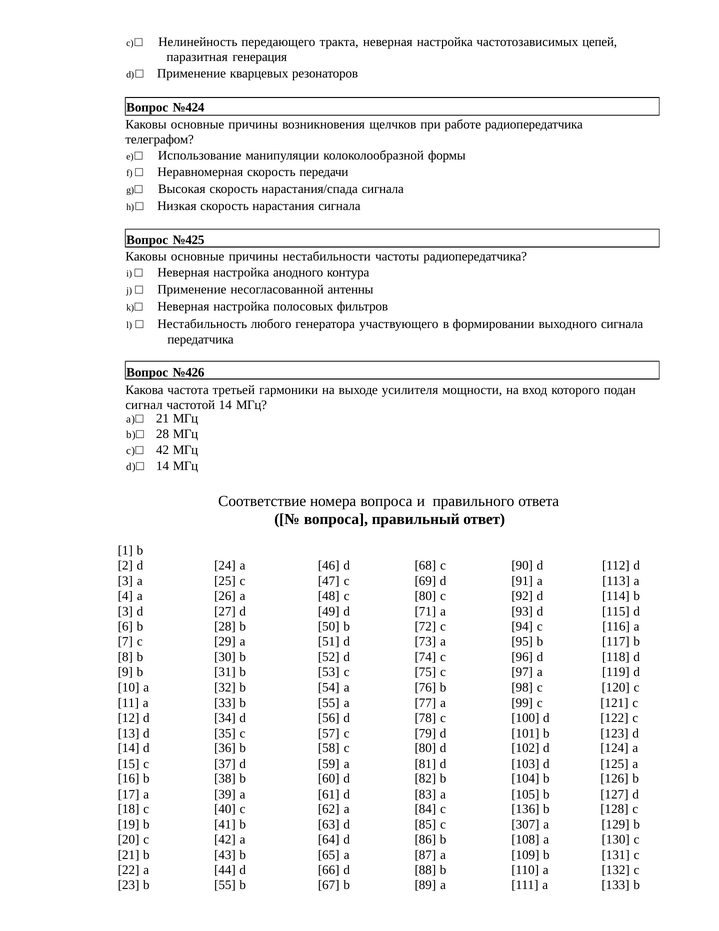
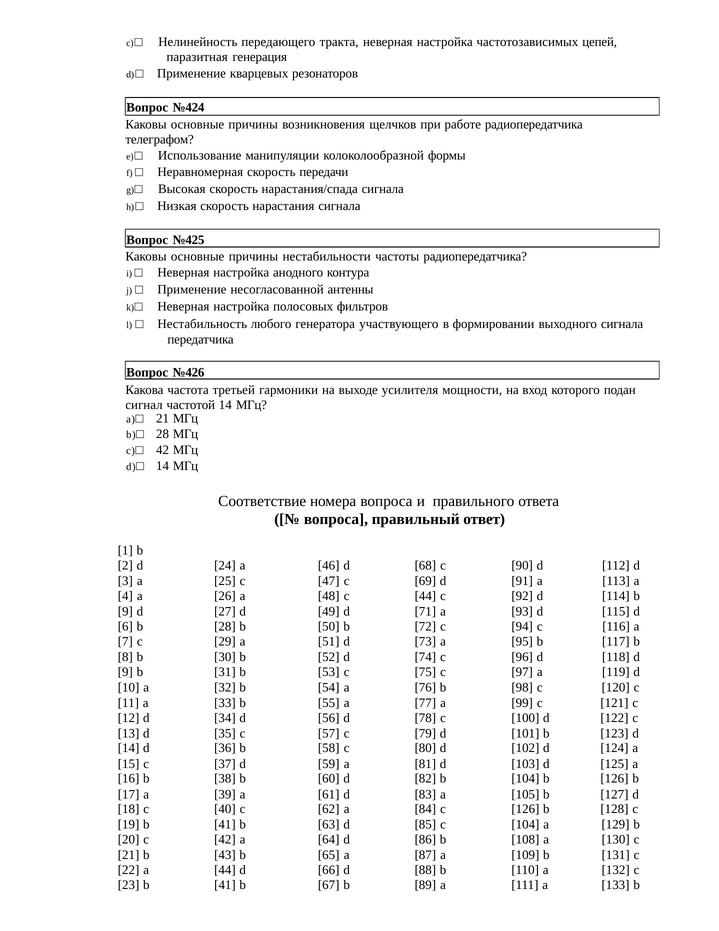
48 c 80: 80 -> 44
3 at (125, 611): 3 -> 9
c 136: 136 -> 126
c 307: 307 -> 104
23 b 55: 55 -> 41
